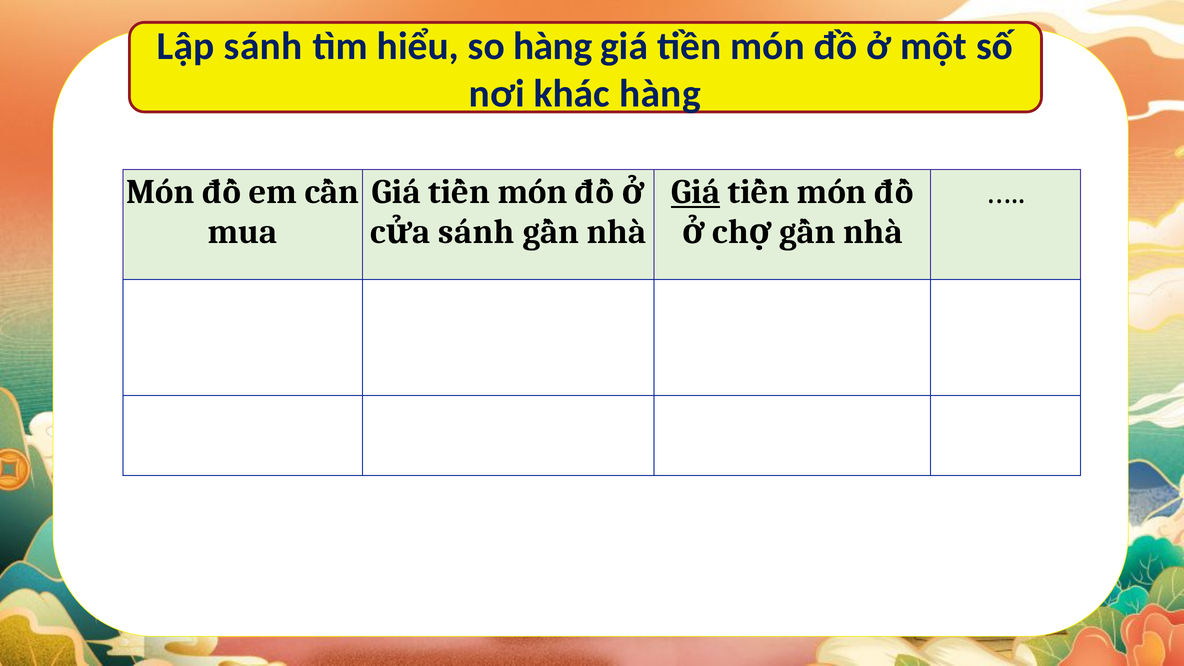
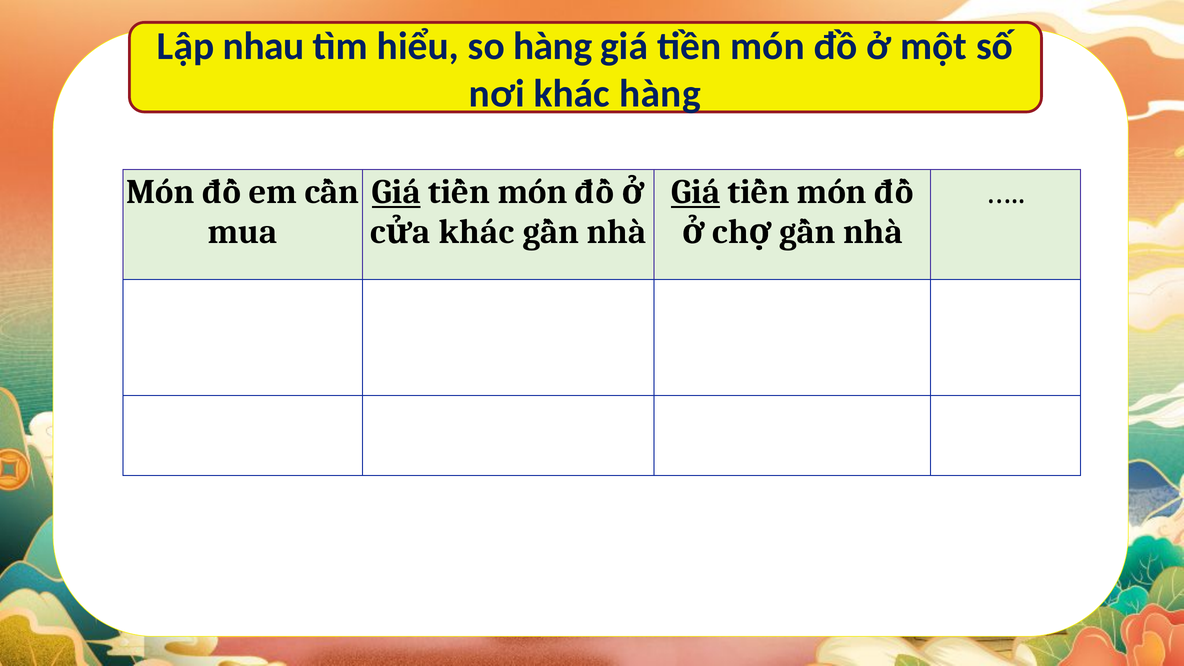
Lập sánh: sánh -> nhau
Giá at (396, 192) underline: none -> present
sánh at (476, 232): sánh -> khác
